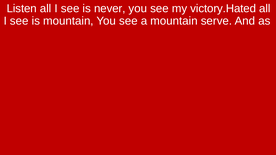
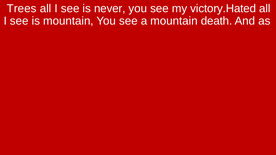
Listen: Listen -> Trees
serve: serve -> death
